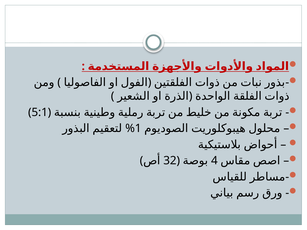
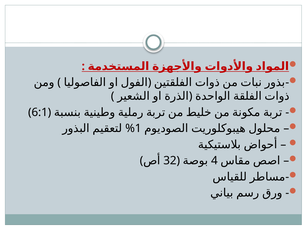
5:1: 5:1 -> 6:1
